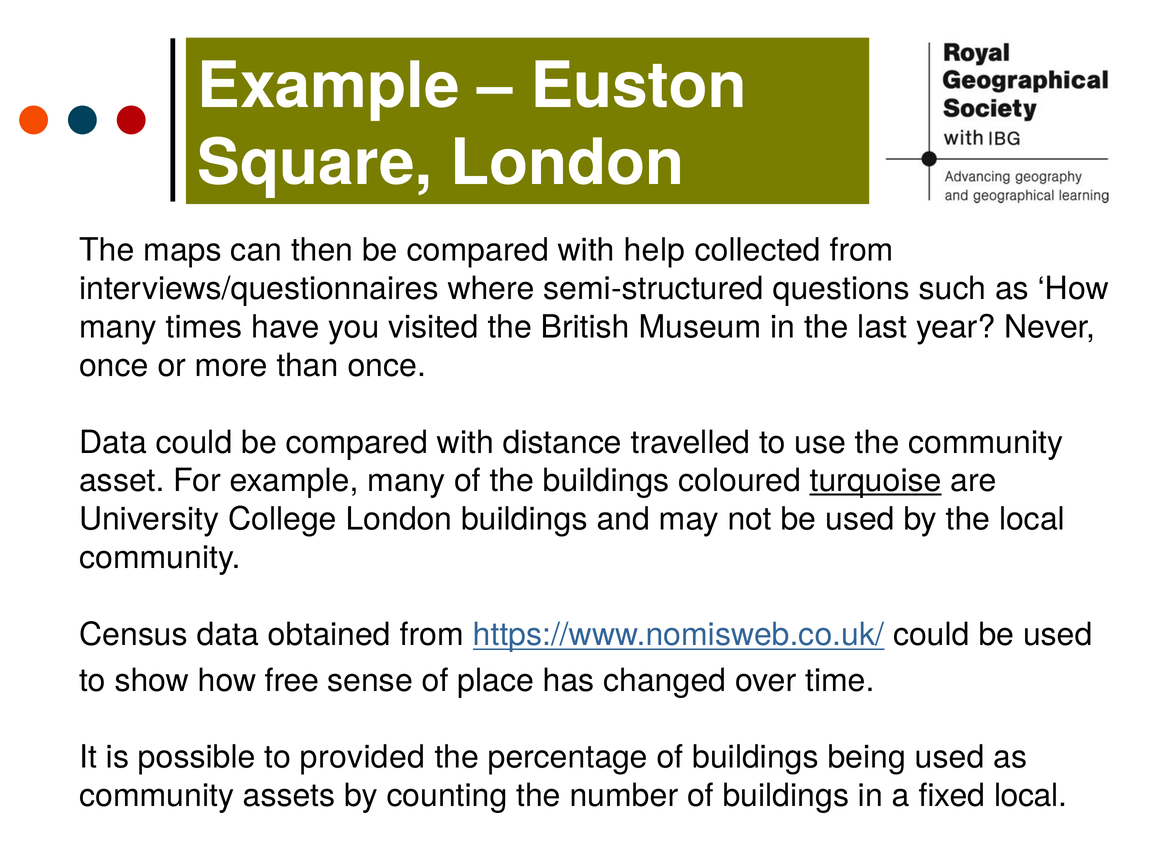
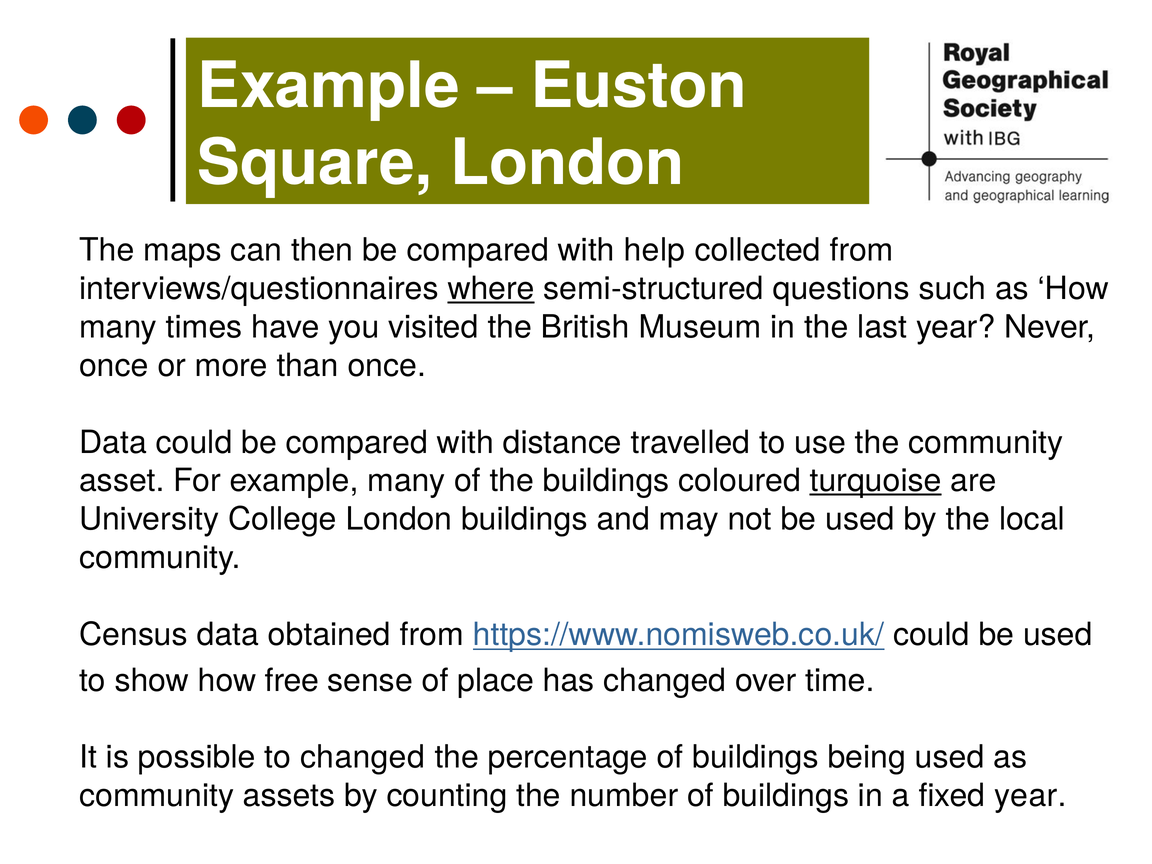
where underline: none -> present
to provided: provided -> changed
fixed local: local -> year
